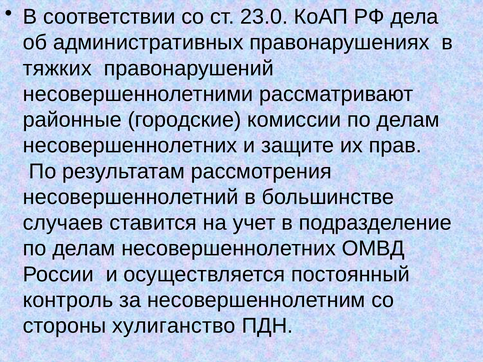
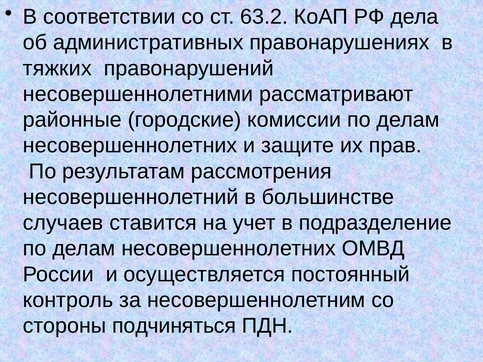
23.0: 23.0 -> 63.2
хулиганство: хулиганство -> подчиняться
